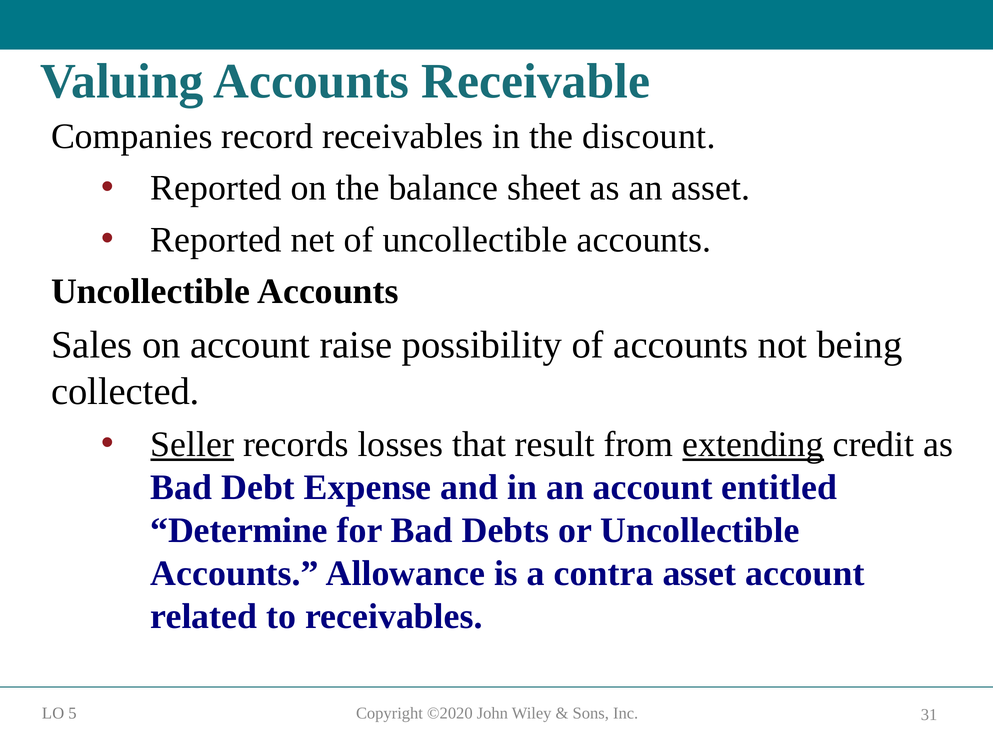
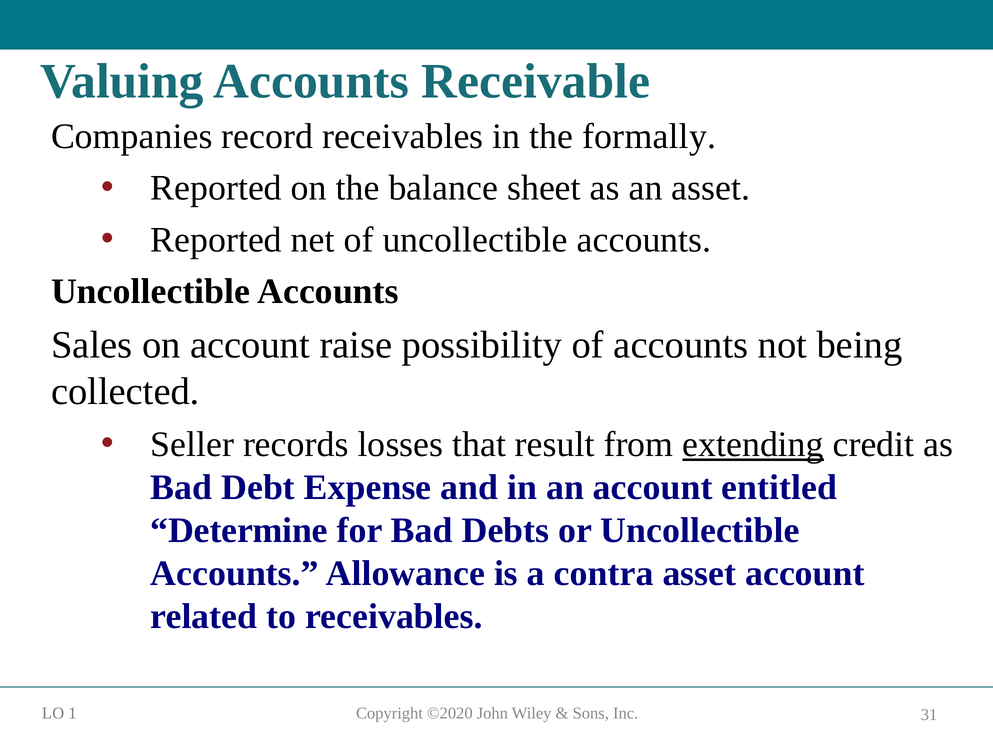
discount: discount -> formally
Seller underline: present -> none
5: 5 -> 1
